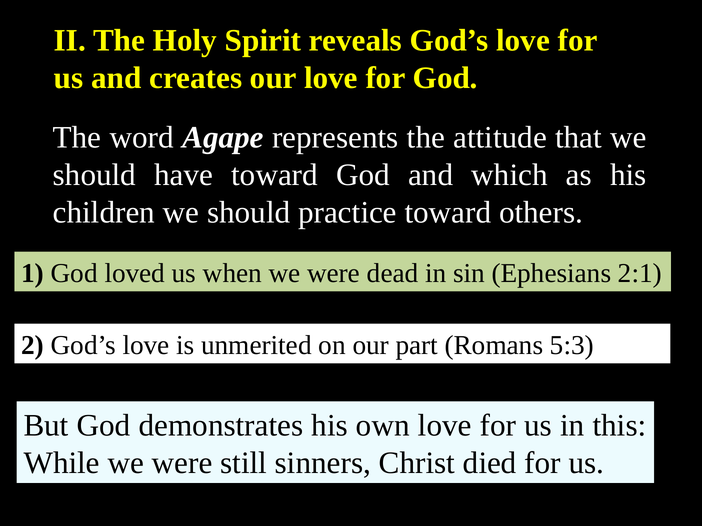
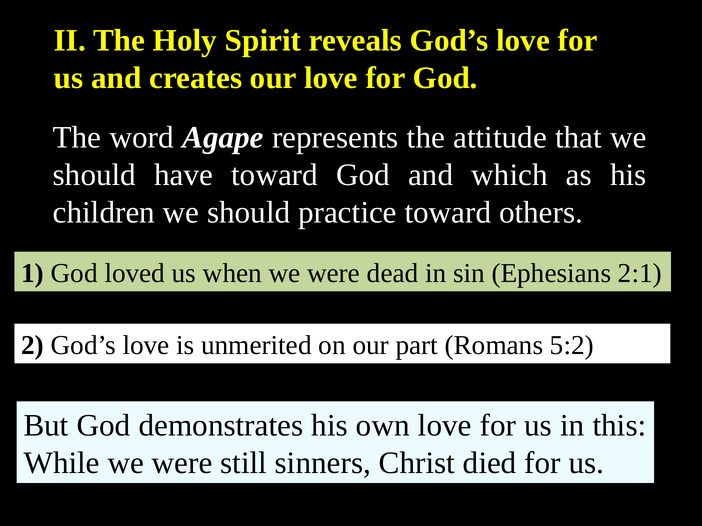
5:3: 5:3 -> 5:2
